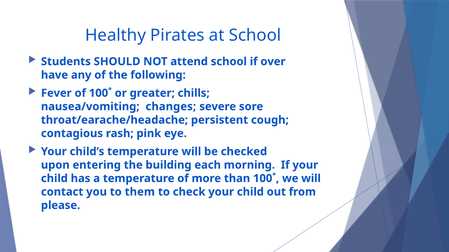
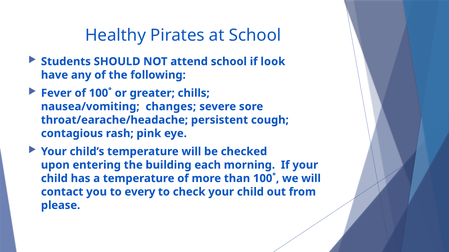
over: over -> look
them: them -> every
